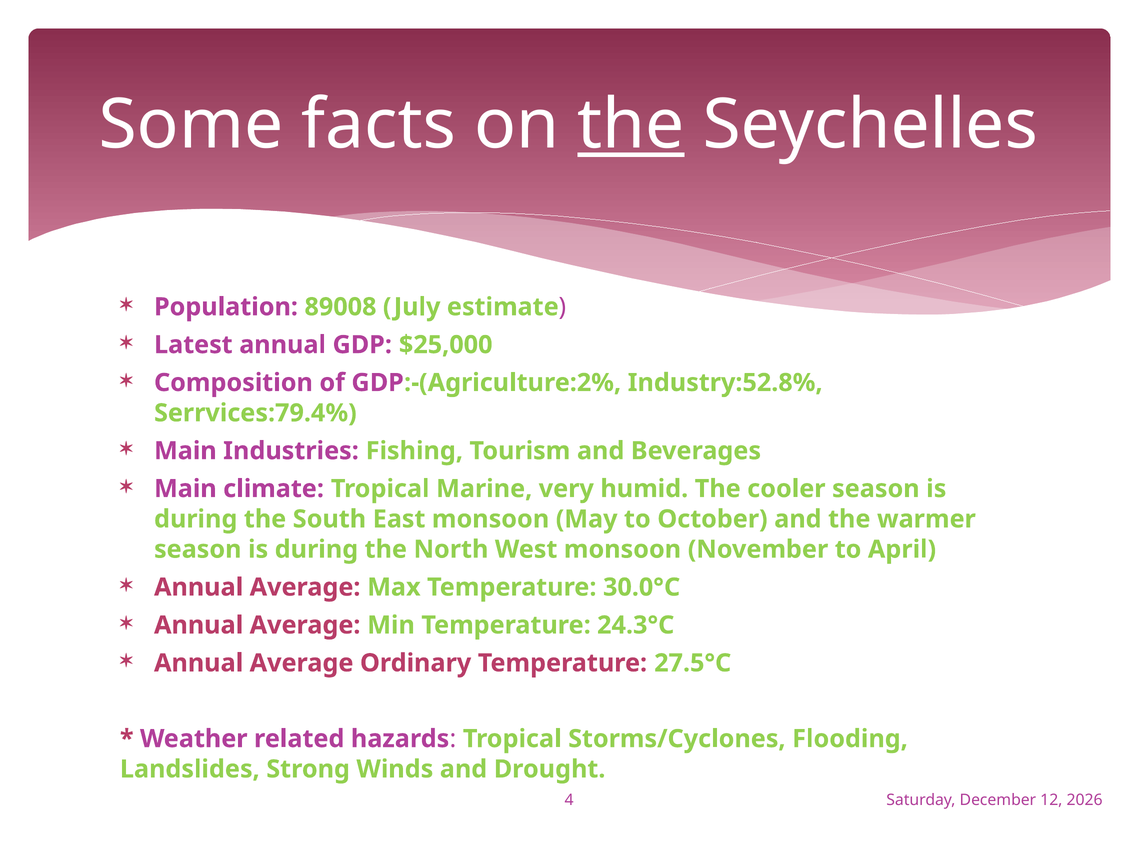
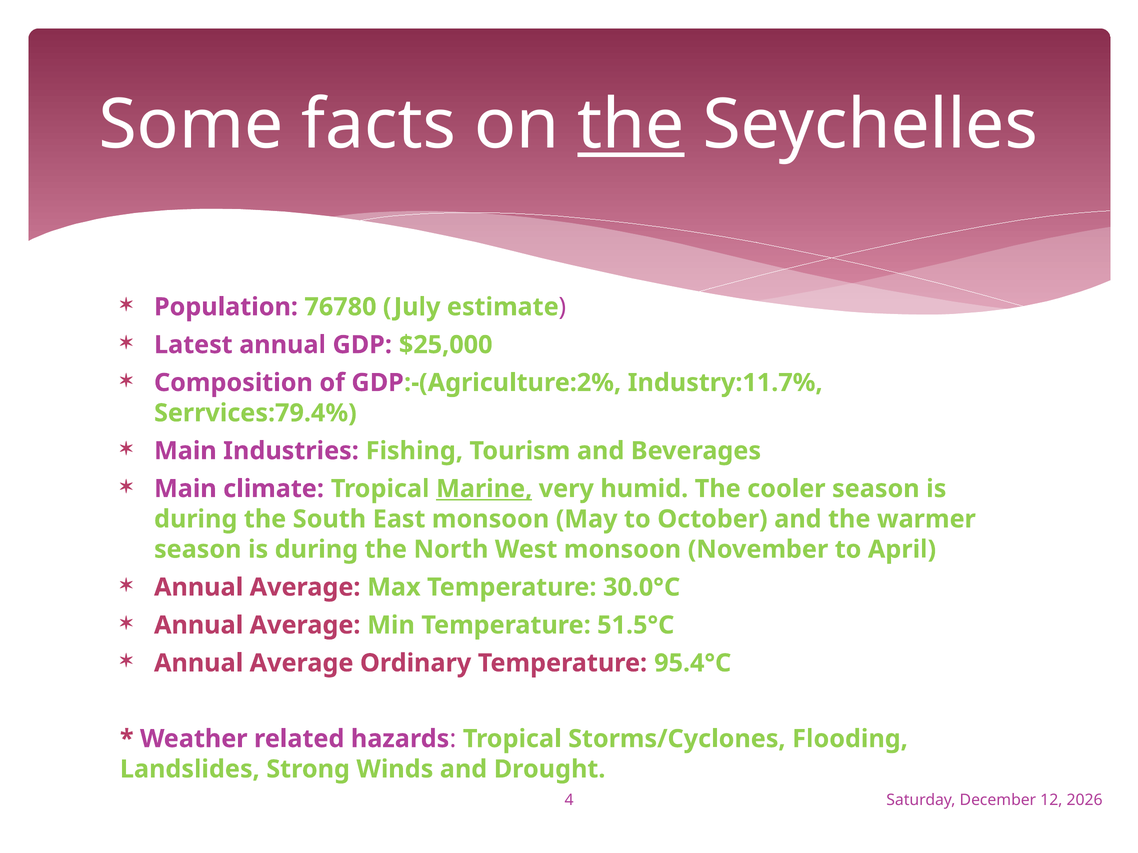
89008: 89008 -> 76780
Industry:52.8%: Industry:52.8% -> Industry:11.7%
Marine underline: none -> present
24.3°C: 24.3°C -> 51.5°C
27.5°C: 27.5°C -> 95.4°C
